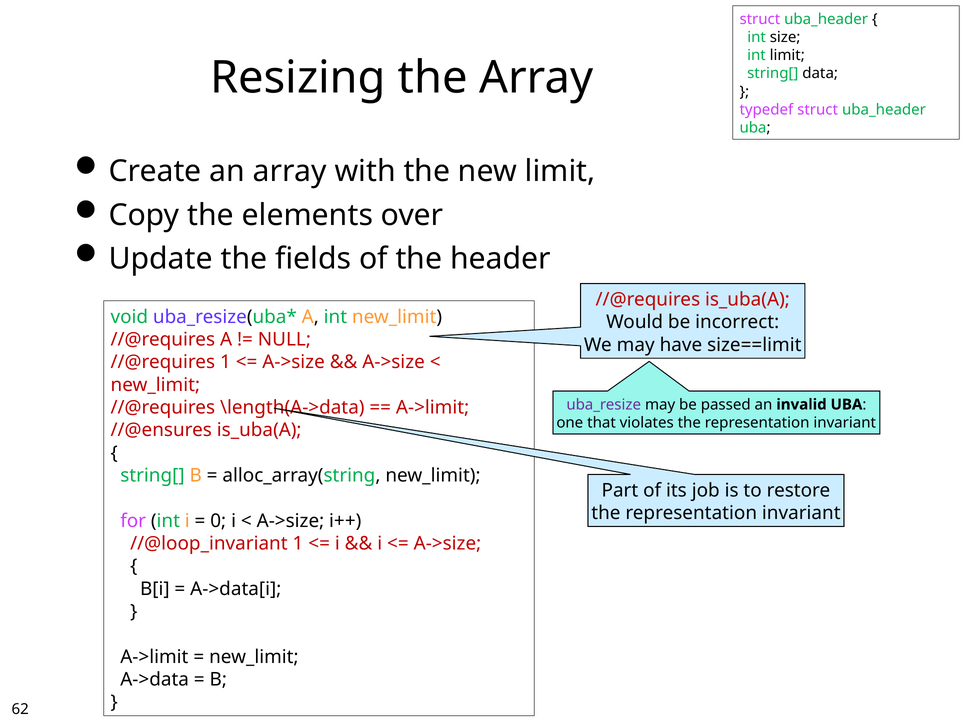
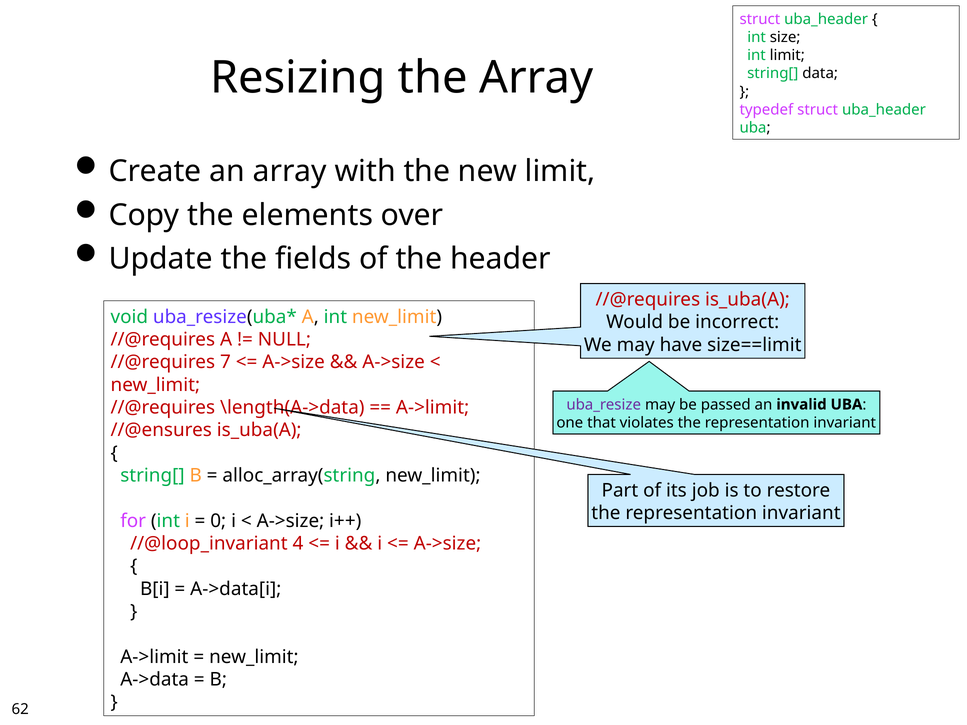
//@requires 1: 1 -> 7
//@loop_invariant 1: 1 -> 4
